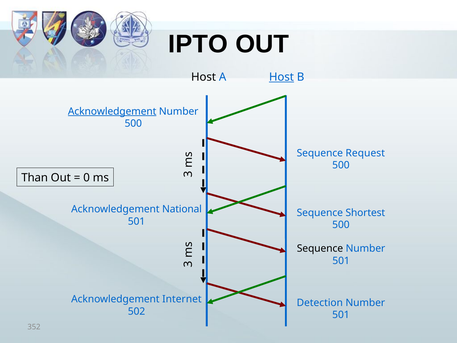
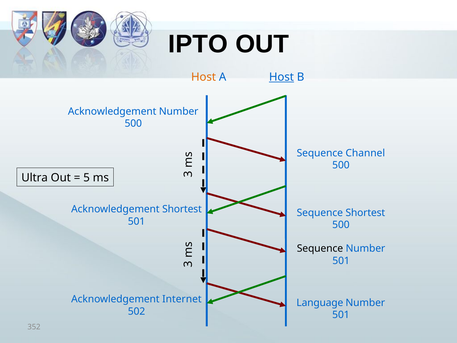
Host at (204, 77) colour: black -> orange
Acknowledgement at (112, 111) underline: present -> none
Request: Request -> Channel
Than: Than -> Ultra
0: 0 -> 5
Acknowledgement National: National -> Shortest
Detection: Detection -> Language
